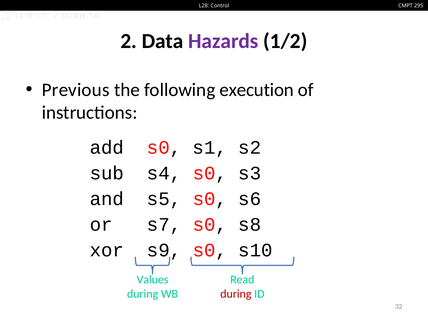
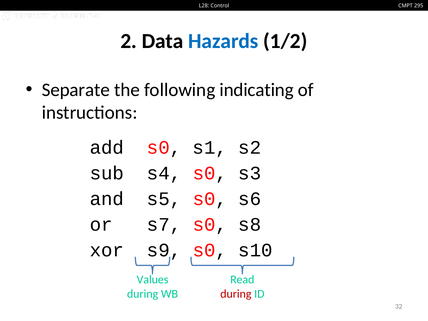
Hazards colour: purple -> blue
Previous: Previous -> Separate
execution: execution -> indicating
